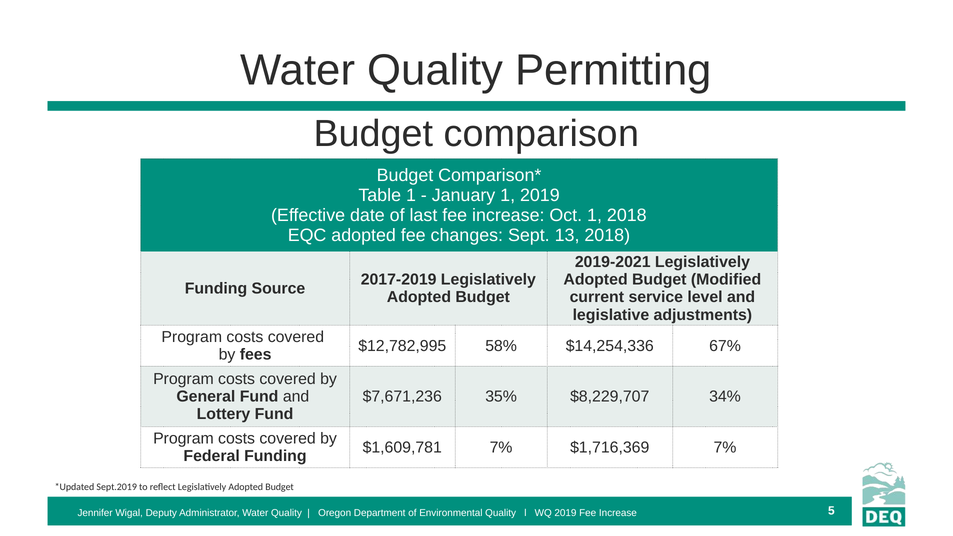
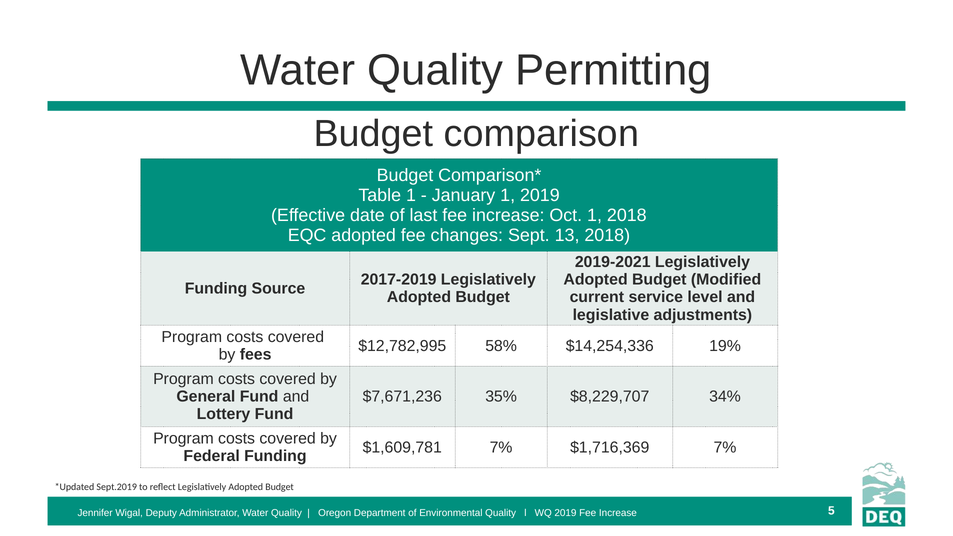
67%: 67% -> 19%
